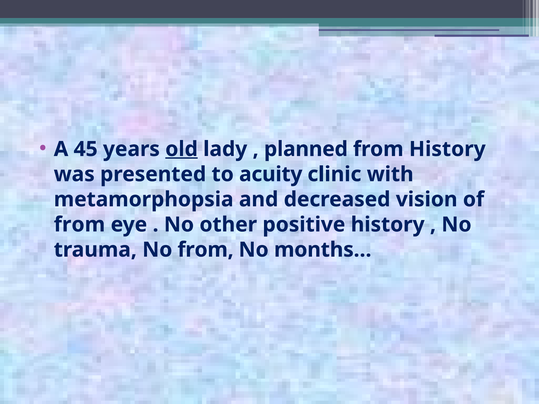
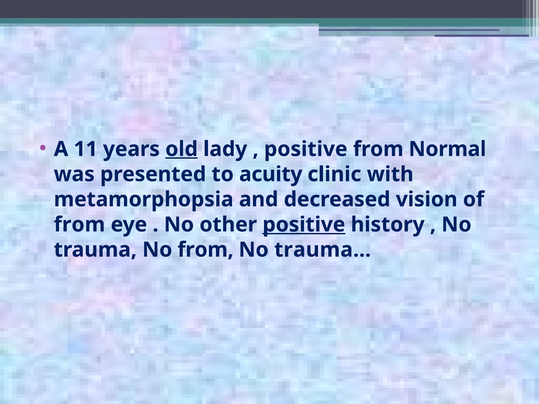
45: 45 -> 11
planned at (306, 149): planned -> positive
from History: History -> Normal
positive at (304, 225) underline: none -> present
months…: months… -> trauma…
